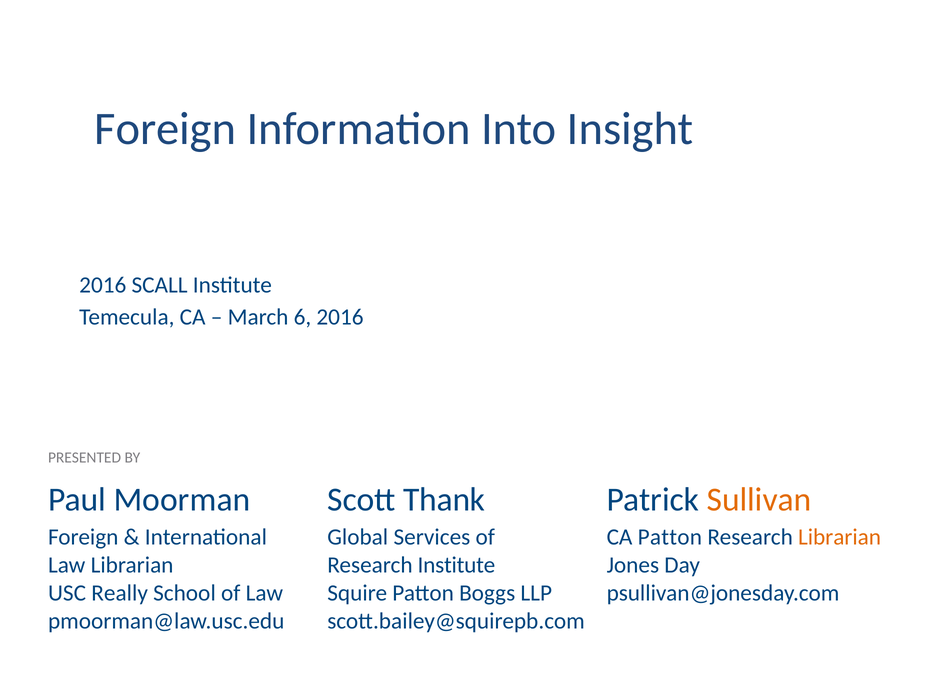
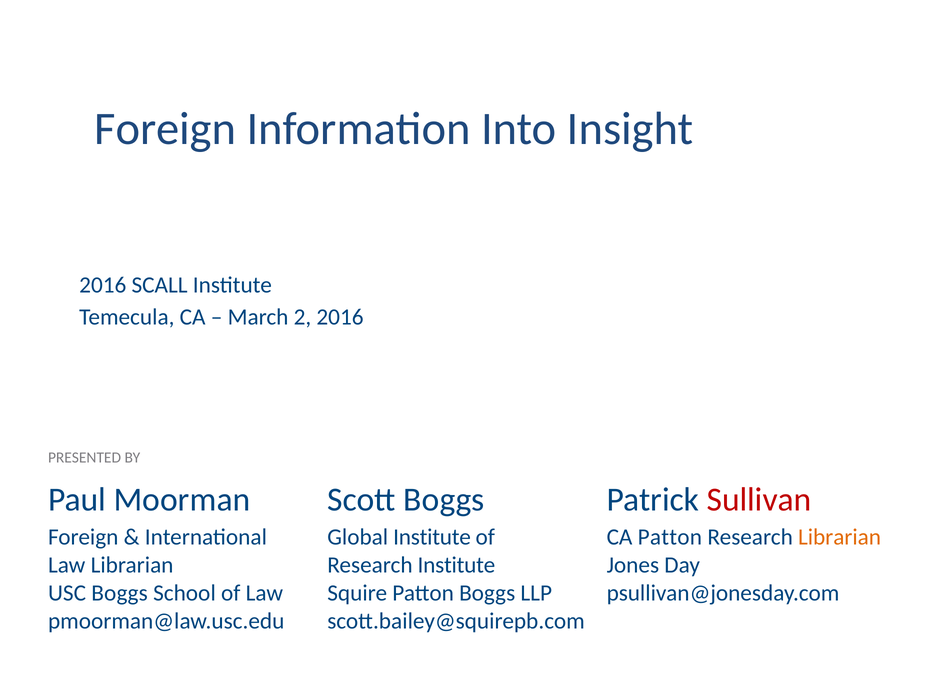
6: 6 -> 2
Scott Thank: Thank -> Boggs
Sullivan colour: orange -> red
Global Services: Services -> Institute
USC Really: Really -> Boggs
